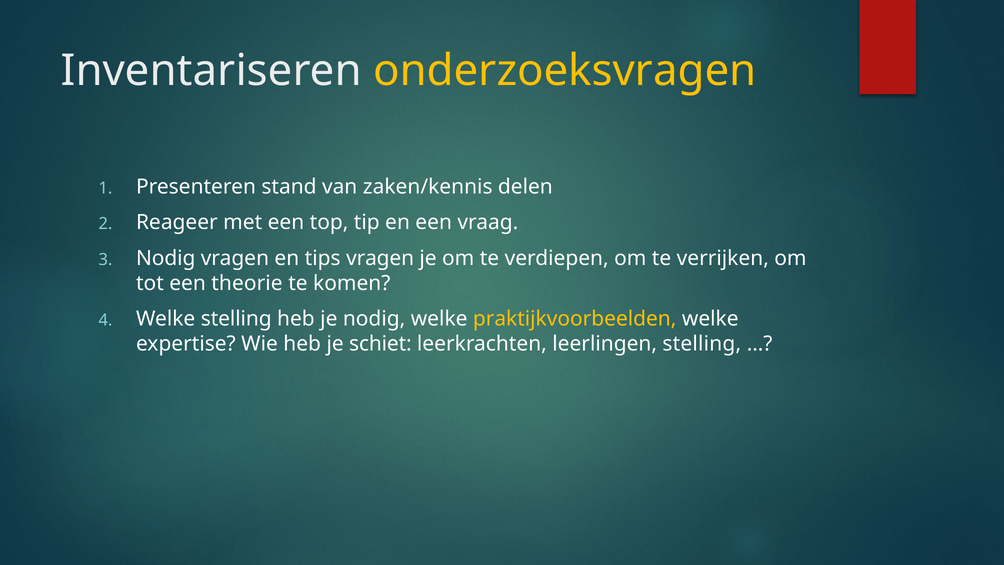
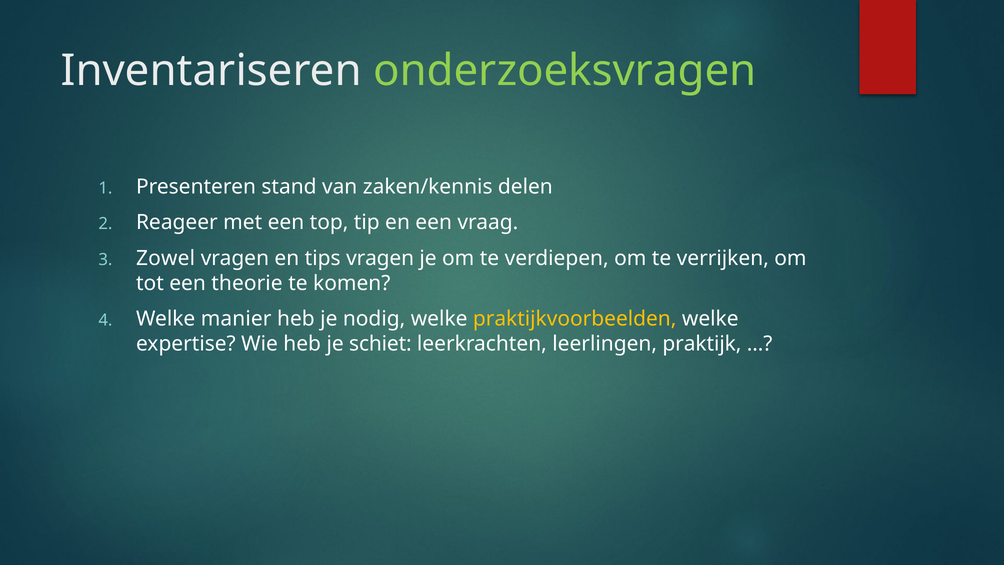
onderzoeksvragen colour: yellow -> light green
Nodig at (166, 258): Nodig -> Zowel
Welke stelling: stelling -> manier
leerlingen stelling: stelling -> praktijk
